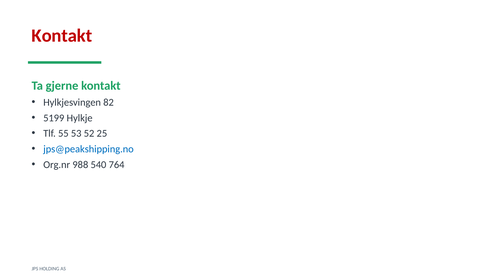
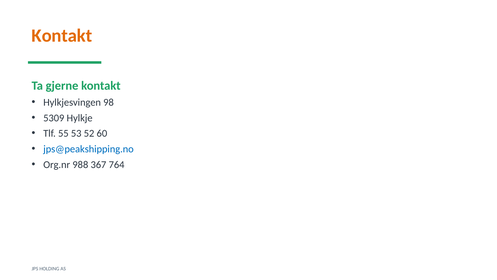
Kontakt at (62, 35) colour: red -> orange
82: 82 -> 98
5199: 5199 -> 5309
25: 25 -> 60
540: 540 -> 367
